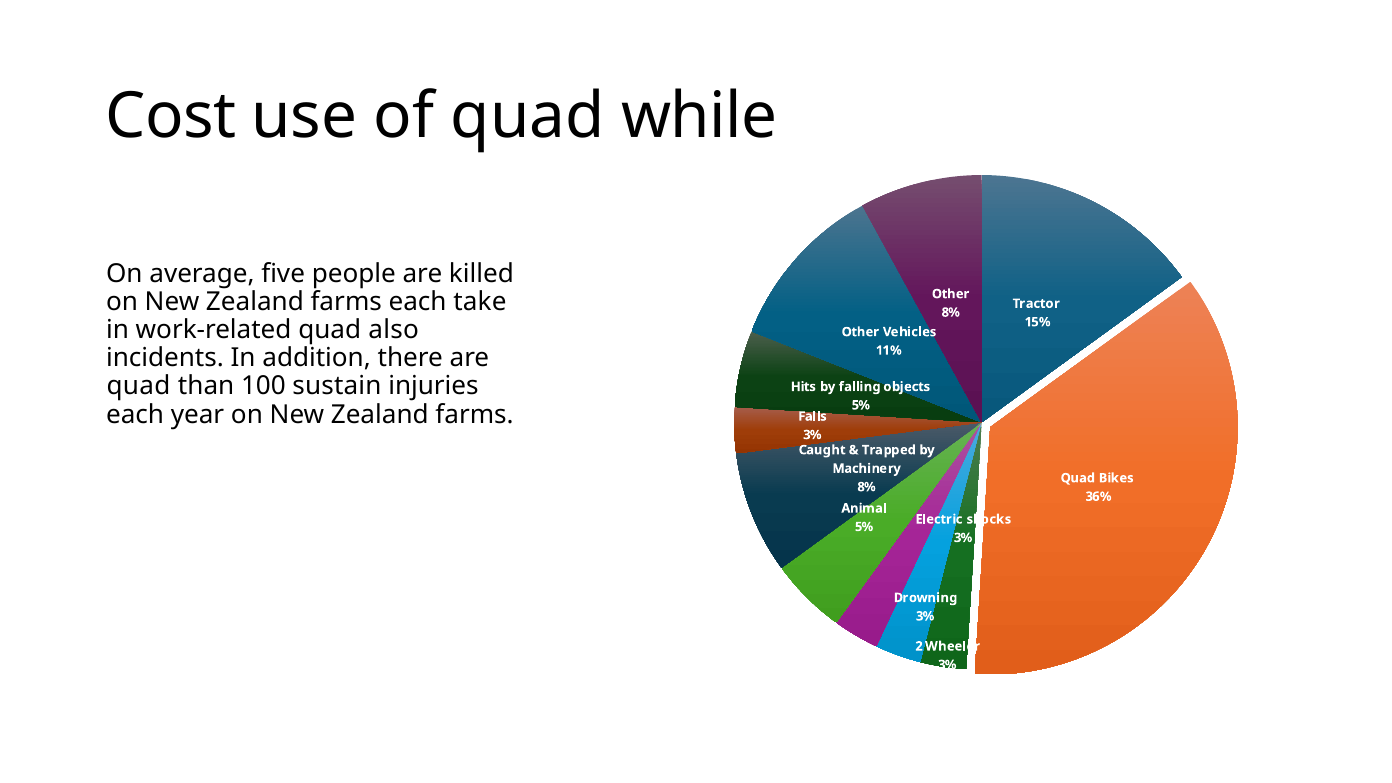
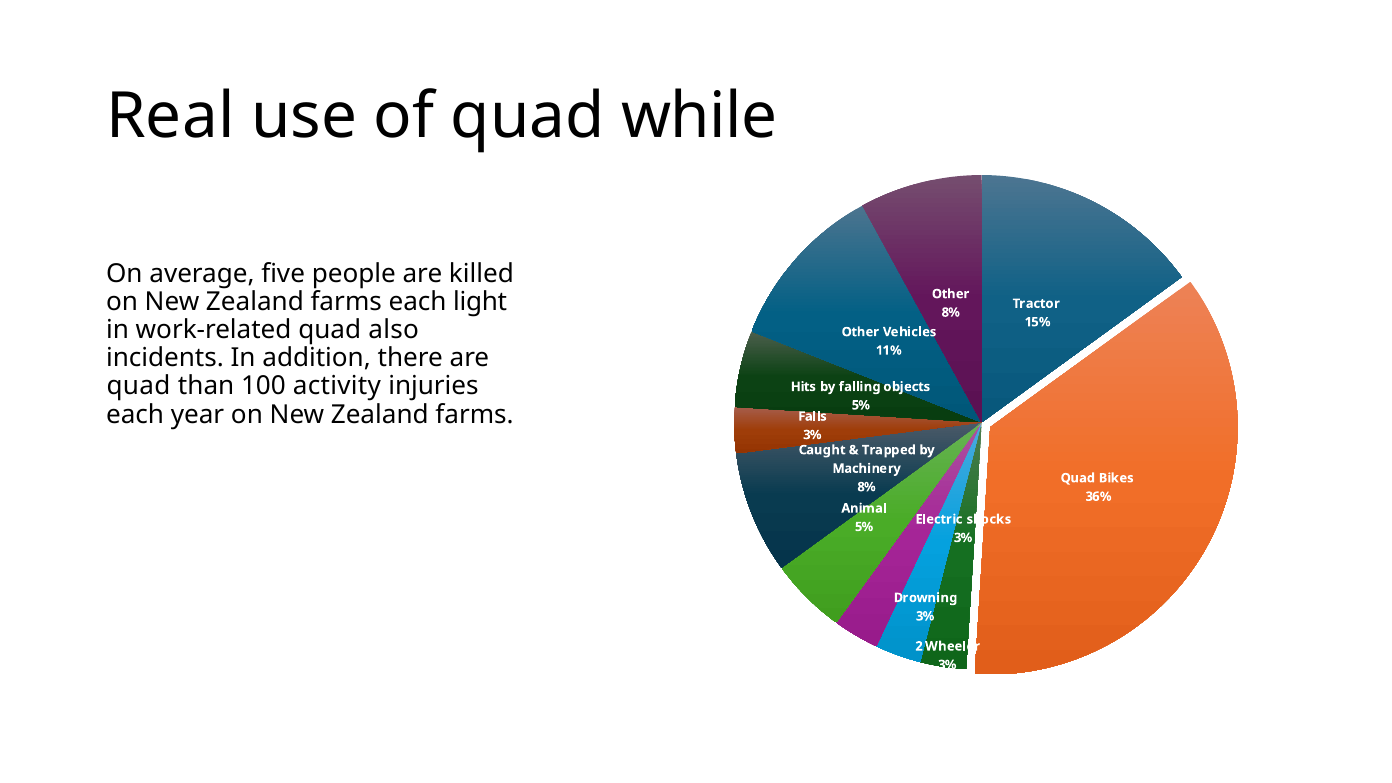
Cost: Cost -> Real
take: take -> light
sustain: sustain -> activity
